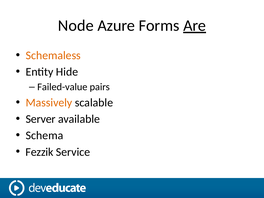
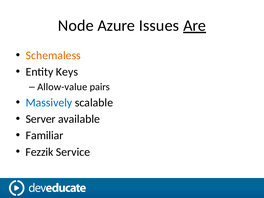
Forms: Forms -> Issues
Hide: Hide -> Keys
Failed-value: Failed-value -> Allow-value
Massively colour: orange -> blue
Schema: Schema -> Familiar
